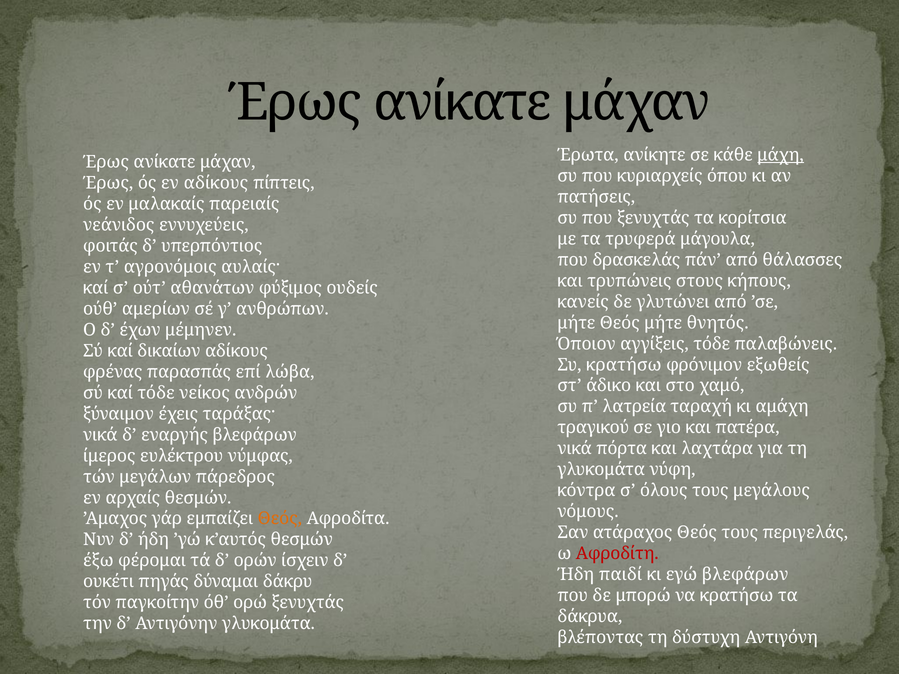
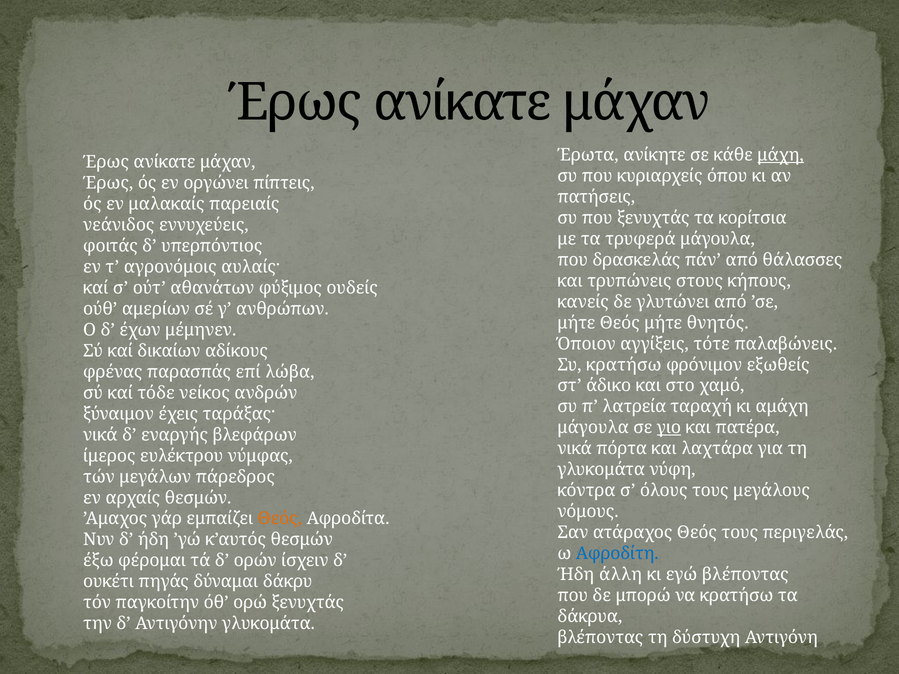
εν αδίκους: αδίκους -> οργώνει
αγγίξεις τόδε: τόδε -> τότε
τραγικού at (593, 428): τραγικού -> μάγουλα
γιο underline: none -> present
Αφροδίτη colour: red -> blue
παιδί: παιδί -> άλλη
εγώ βλεφάρων: βλεφάρων -> βλέποντας
